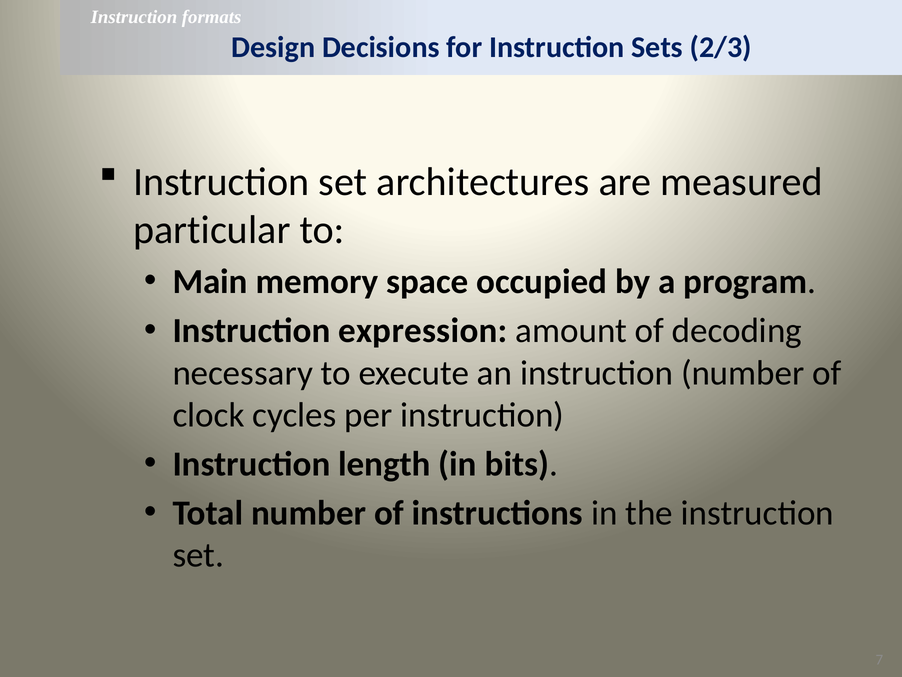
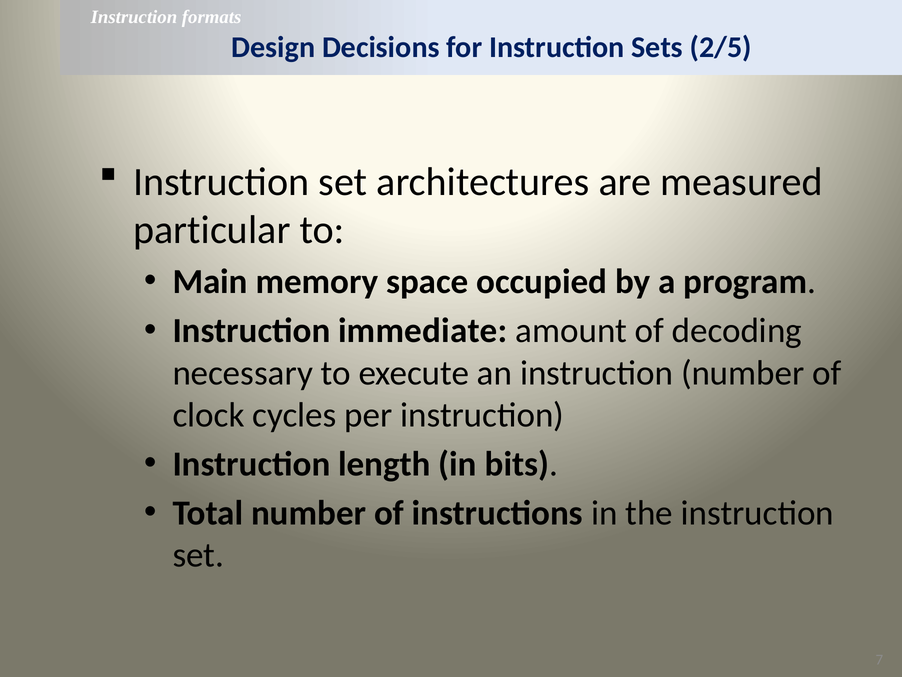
2/3: 2/3 -> 2/5
expression: expression -> immediate
